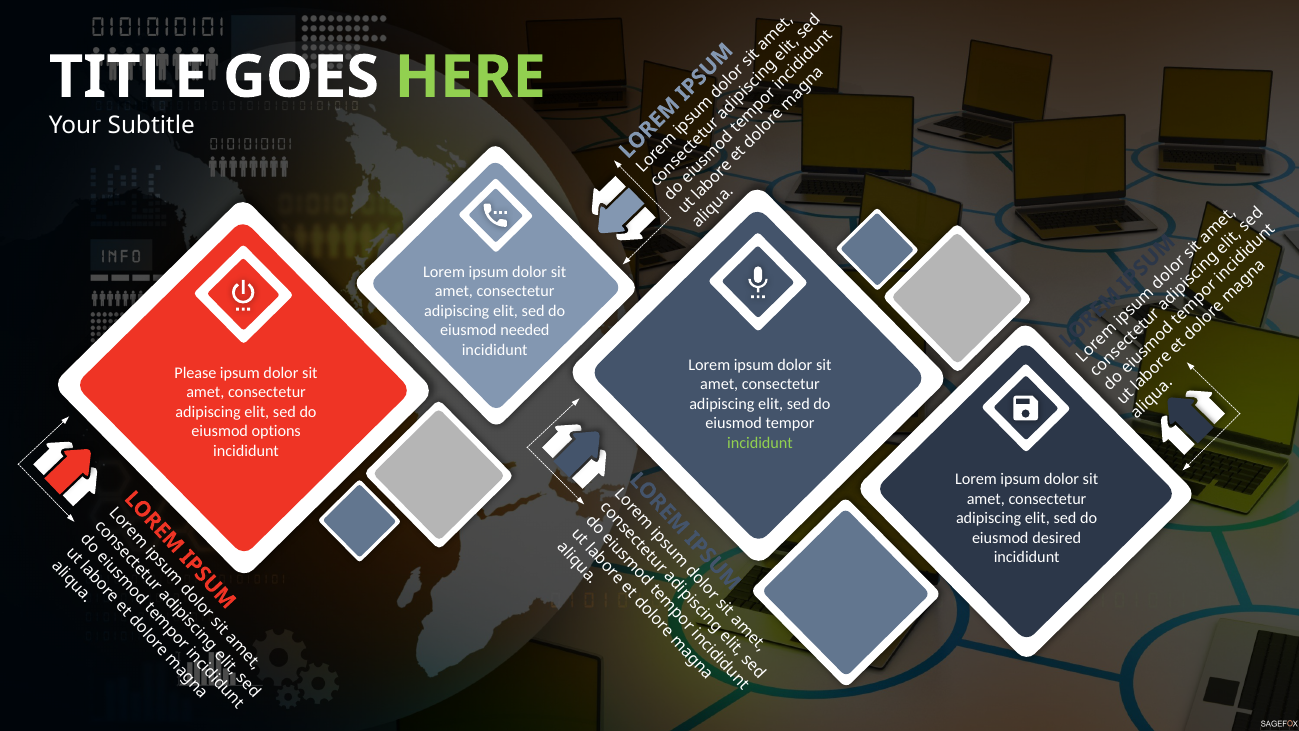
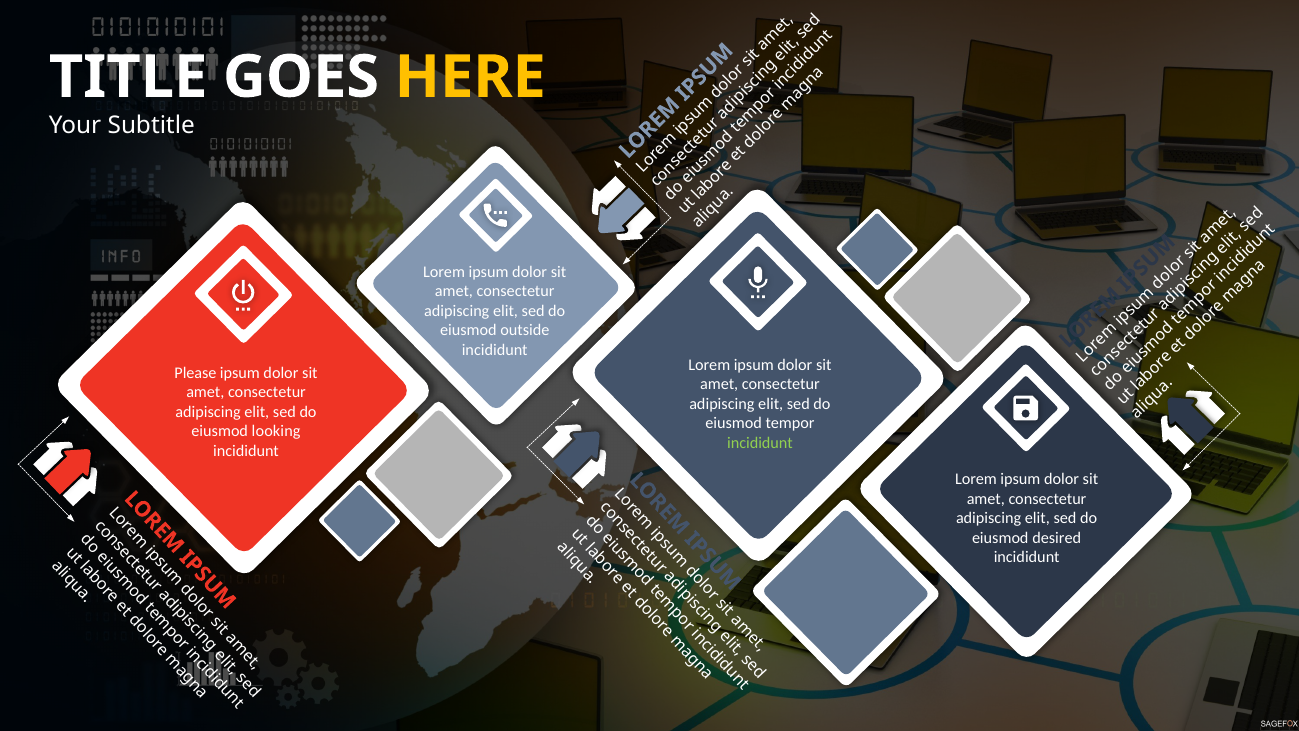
HERE colour: light green -> yellow
needed: needed -> outside
options: options -> looking
